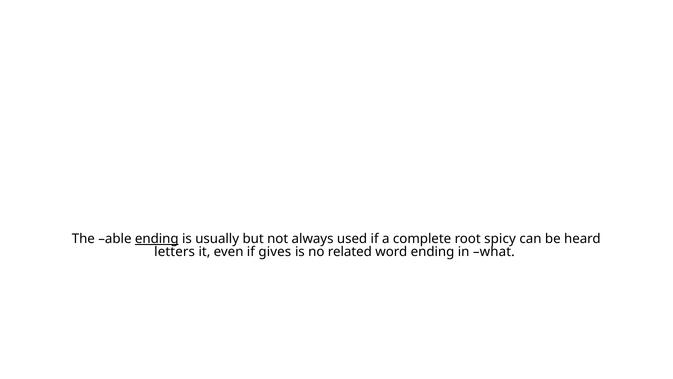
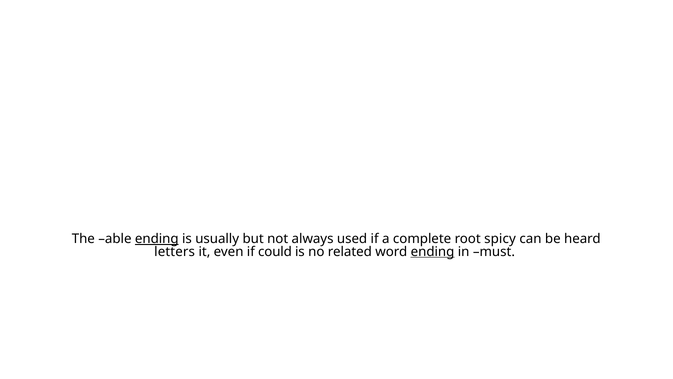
gives: gives -> could
ending at (433, 251) underline: none -> present
what: what -> must
